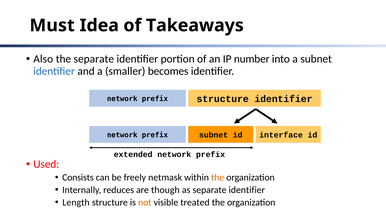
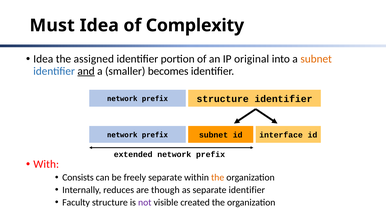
Takeaways: Takeaways -> Complexity
Also at (43, 59): Also -> Idea
the separate: separate -> assigned
number: number -> original
subnet at (316, 59) colour: black -> orange
and underline: none -> present
Used: Used -> With
freely netmask: netmask -> separate
Length: Length -> Faculty
not colour: orange -> purple
treated: treated -> created
